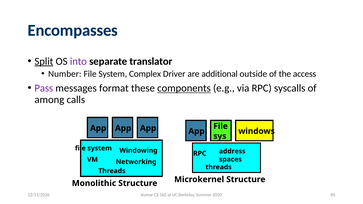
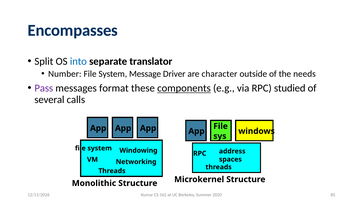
Split underline: present -> none
into colour: purple -> blue
Complex: Complex -> Message
additional: additional -> character
access: access -> needs
syscalls: syscalls -> studied
among: among -> several
